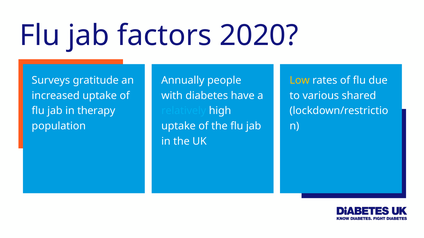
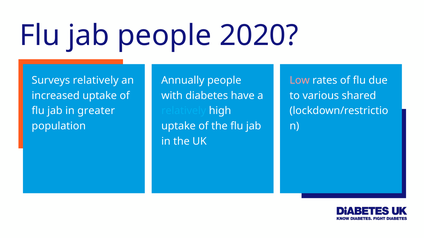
jab factors: factors -> people
Surveys gratitude: gratitude -> relatively
Low colour: yellow -> pink
therapy: therapy -> greater
